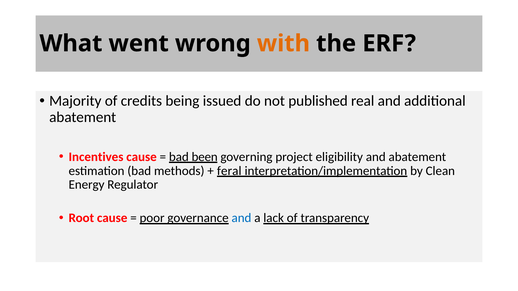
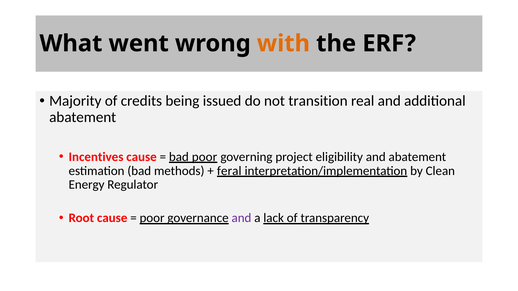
published: published -> transition
bad been: been -> poor
and at (241, 218) colour: blue -> purple
